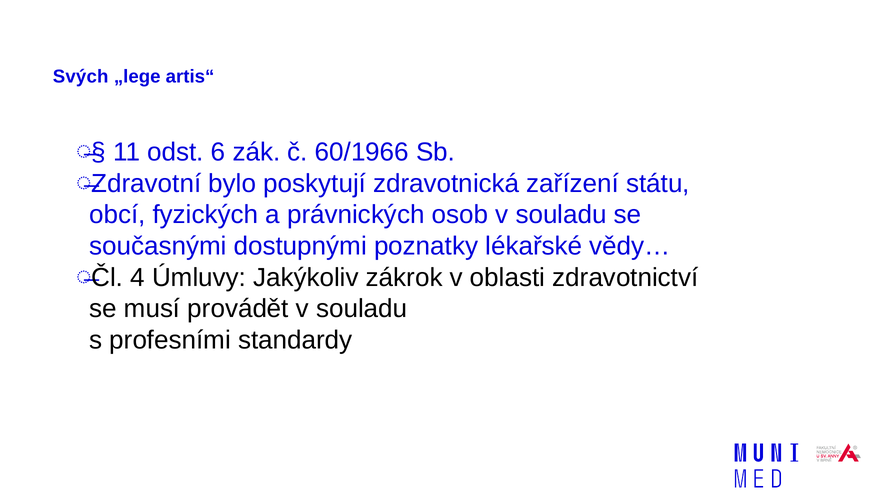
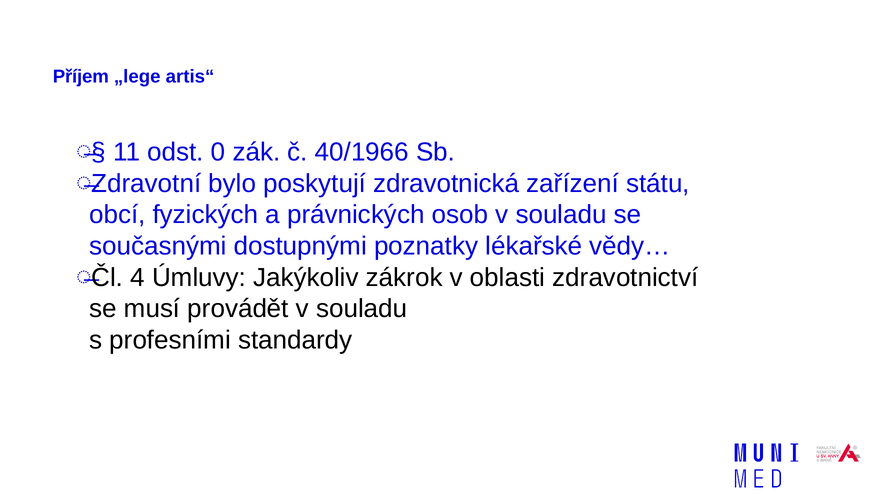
Svých: Svých -> Příjem
6: 6 -> 0
60/1966: 60/1966 -> 40/1966
